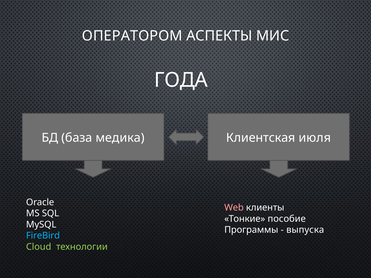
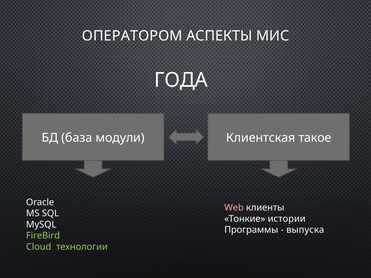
медика: медика -> модули
июля: июля -> такое
пособие: пособие -> истории
FireBird colour: light blue -> light green
